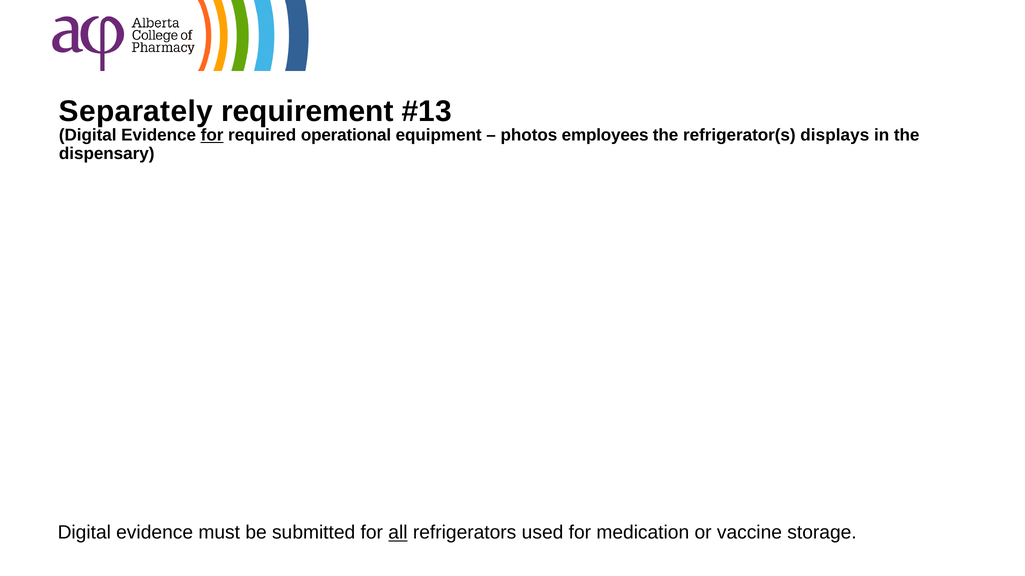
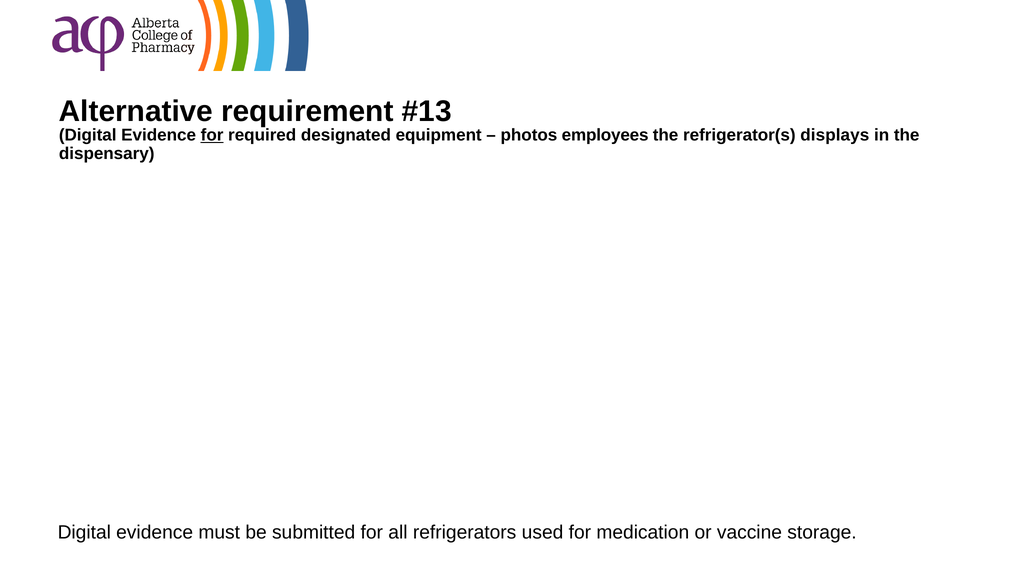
Separately: Separately -> Alternative
operational: operational -> designated
all underline: present -> none
